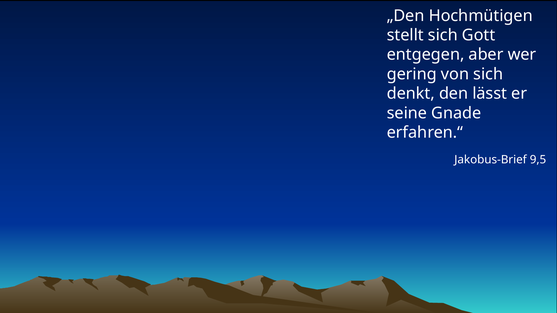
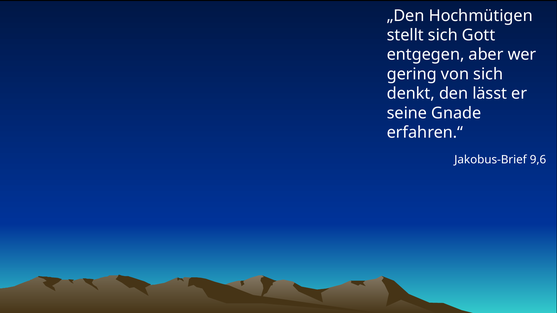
9,5: 9,5 -> 9,6
